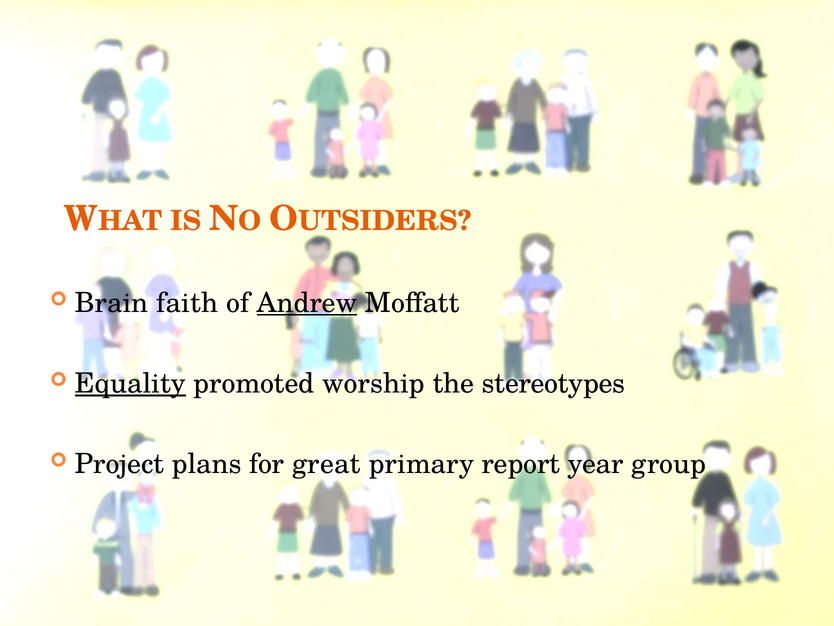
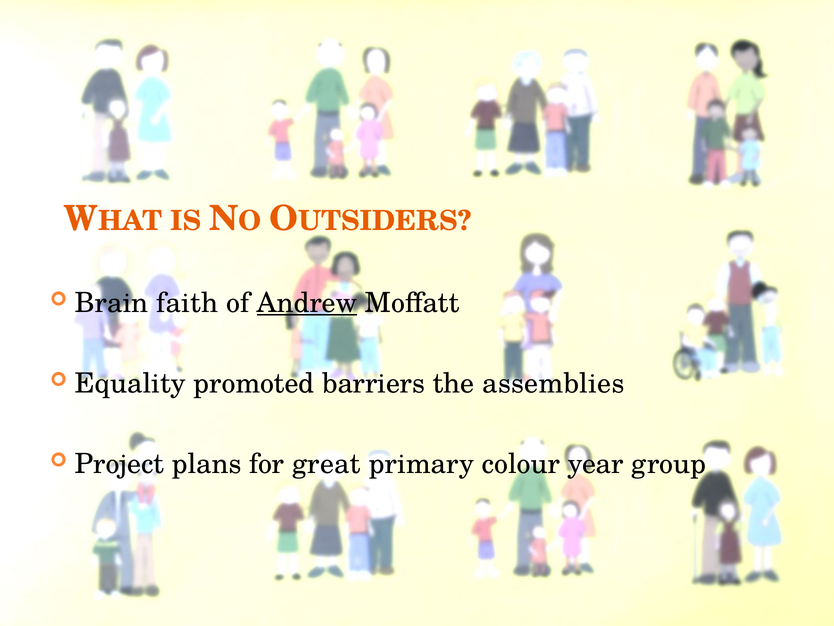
Equality underline: present -> none
worship: worship -> barriers
stereotypes: stereotypes -> assemblies
report: report -> colour
